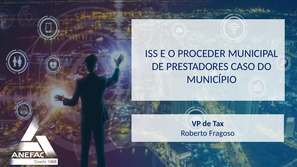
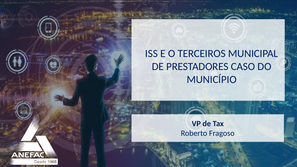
PROCEDER: PROCEDER -> TERCEIROS
